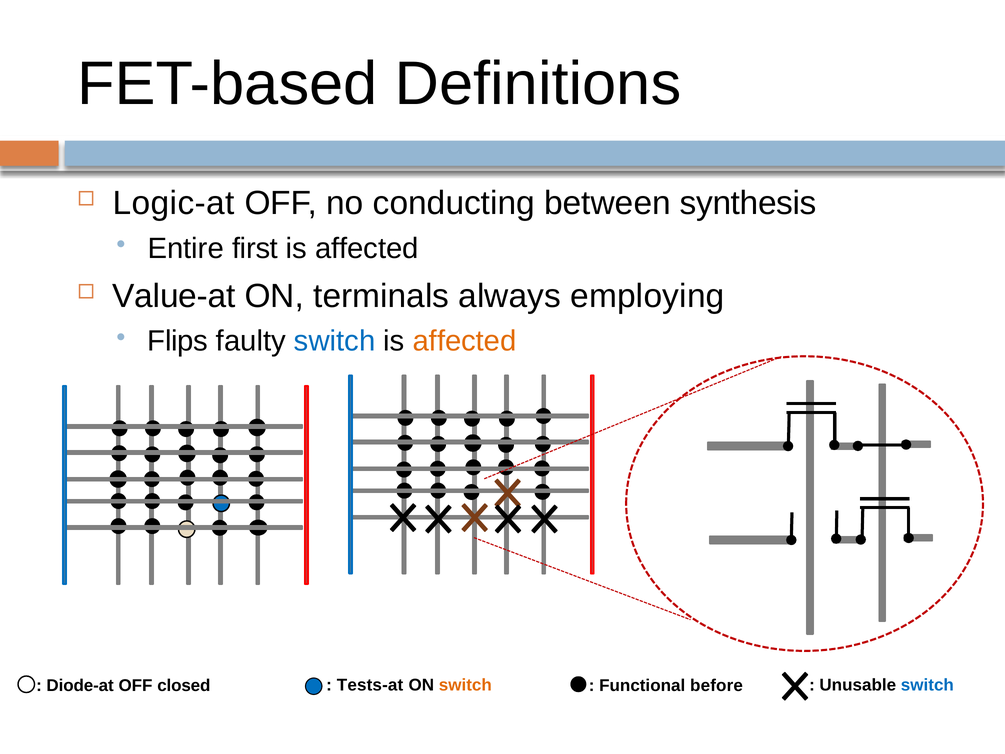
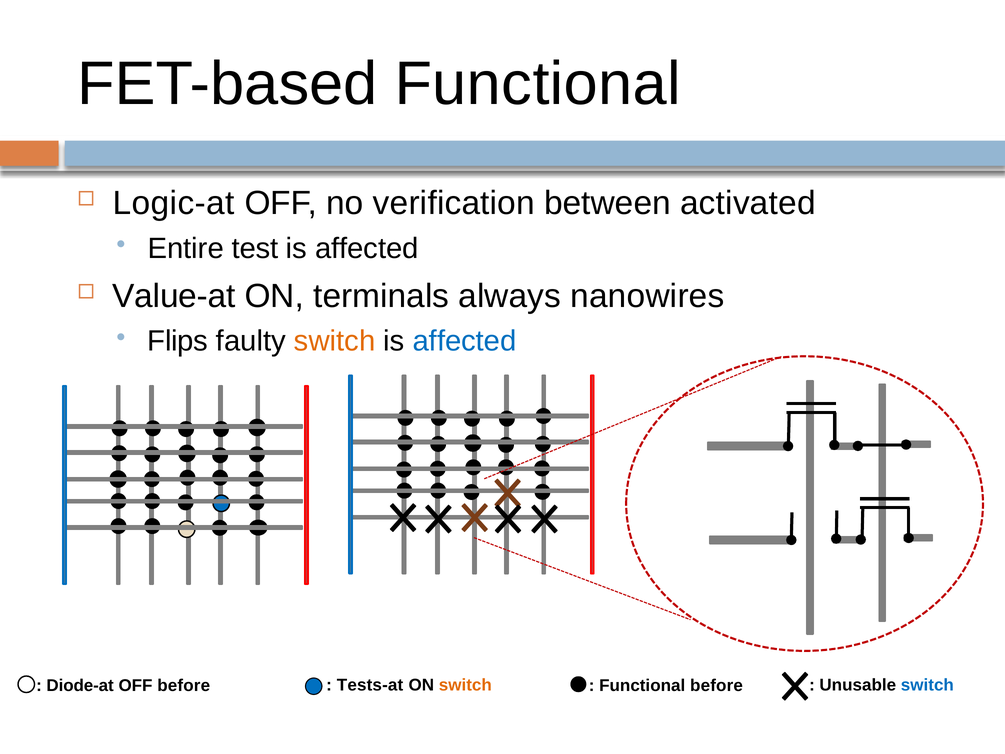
FET-based Definitions: Definitions -> Functional
conducting: conducting -> verification
synthesis: synthesis -> activated
first: first -> test
employing: employing -> nanowires
switch at (335, 341) colour: blue -> orange
affected at (465, 341) colour: orange -> blue
OFF closed: closed -> before
